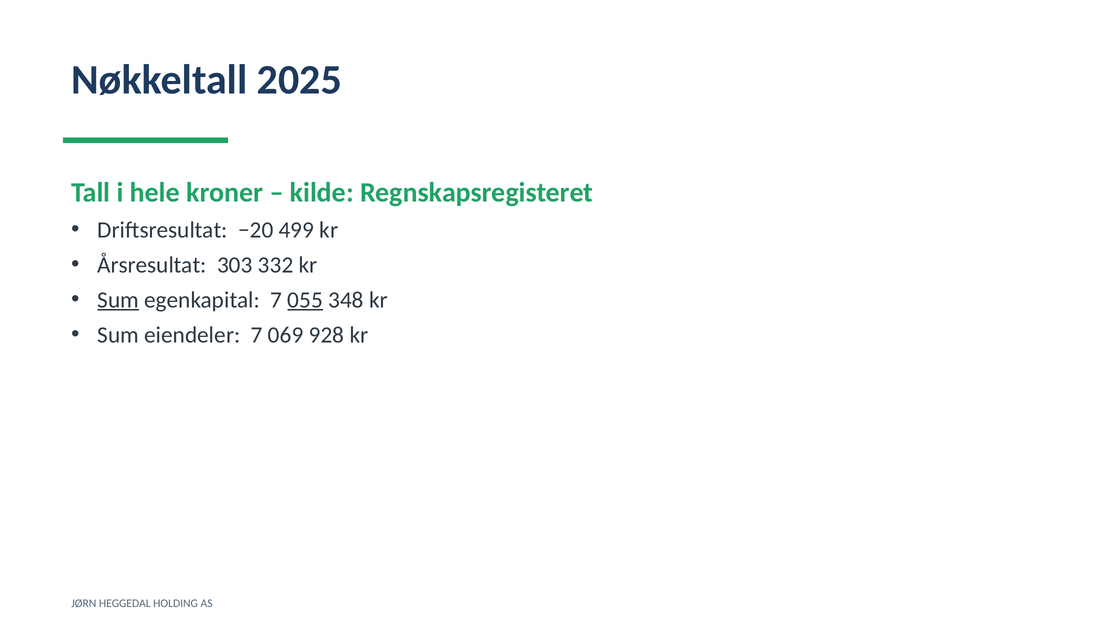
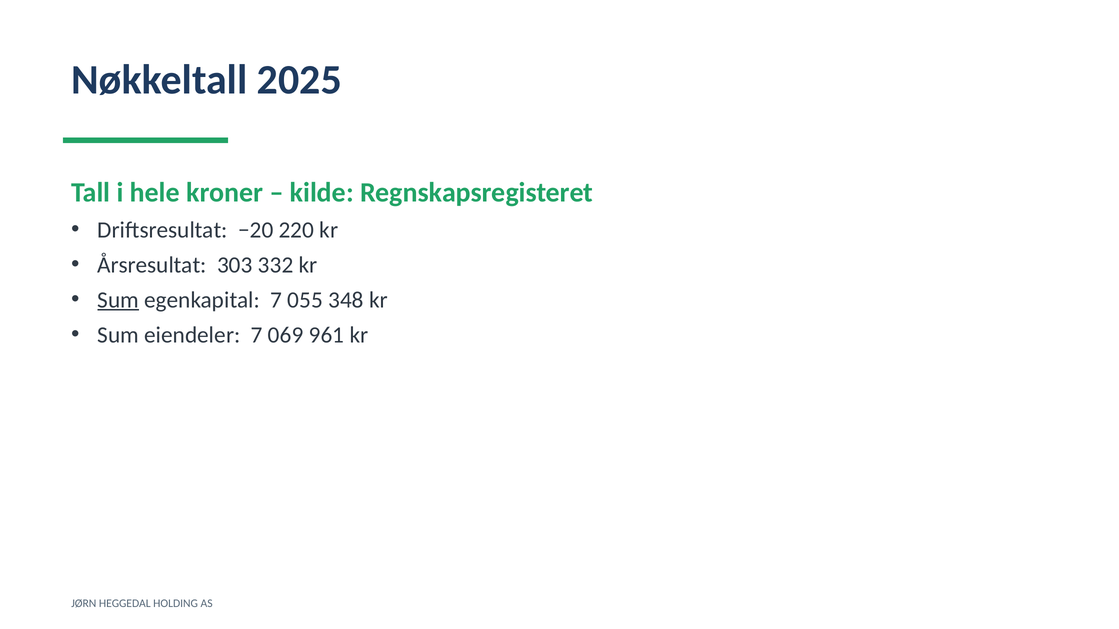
499: 499 -> 220
055 underline: present -> none
928: 928 -> 961
